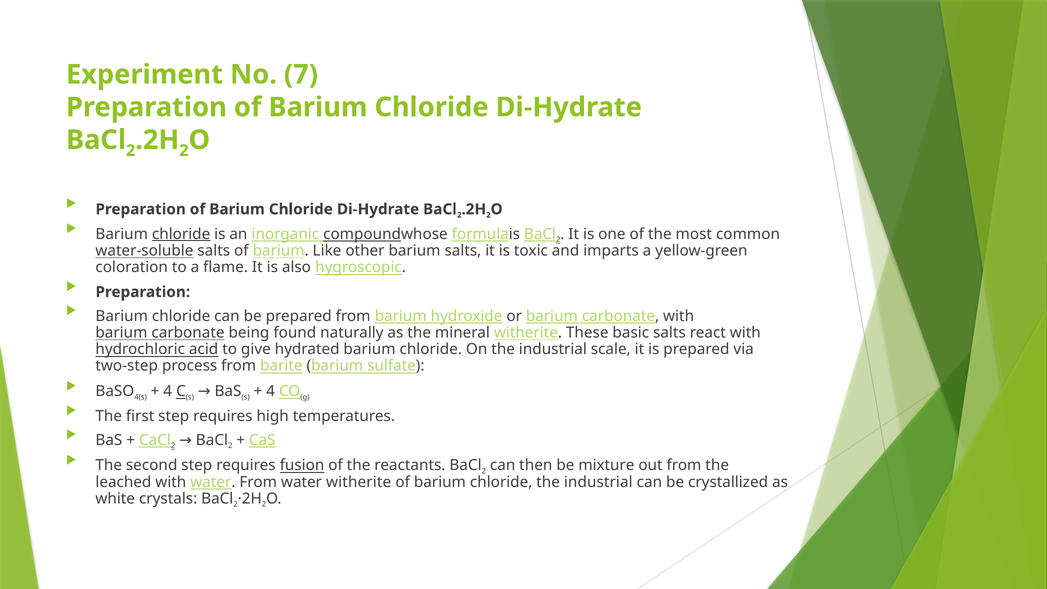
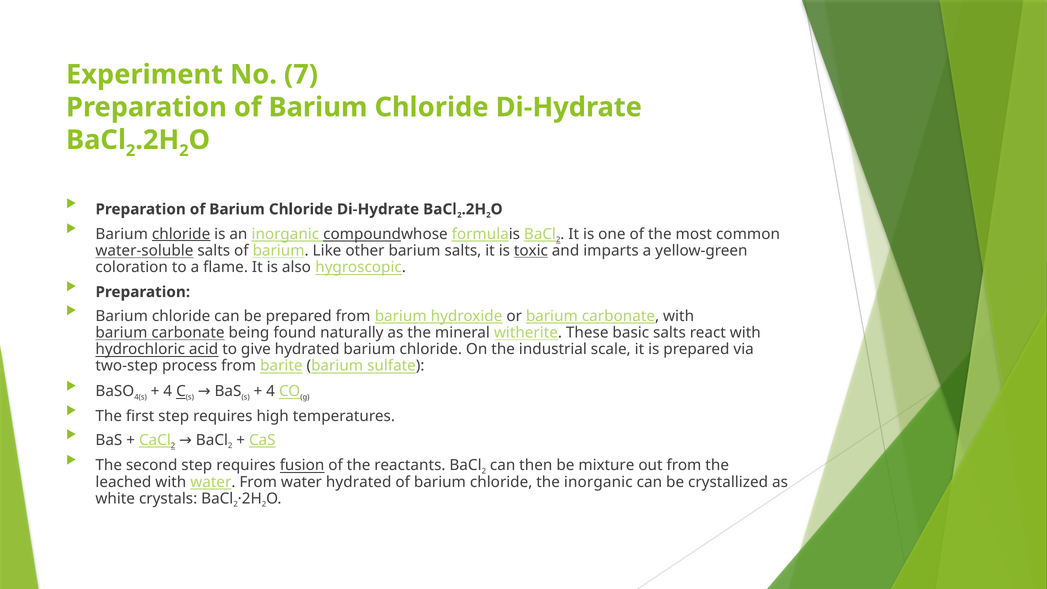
toxic underline: none -> present
water witherite: witherite -> hydrated
chloride the industrial: industrial -> inorganic
